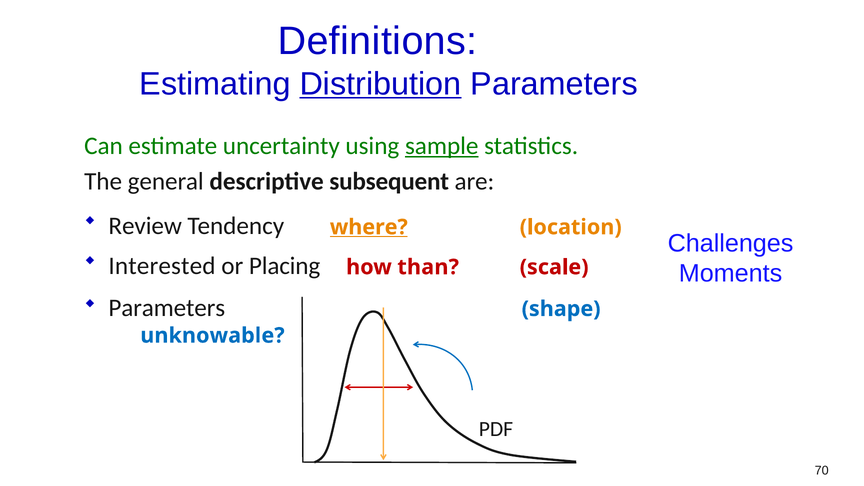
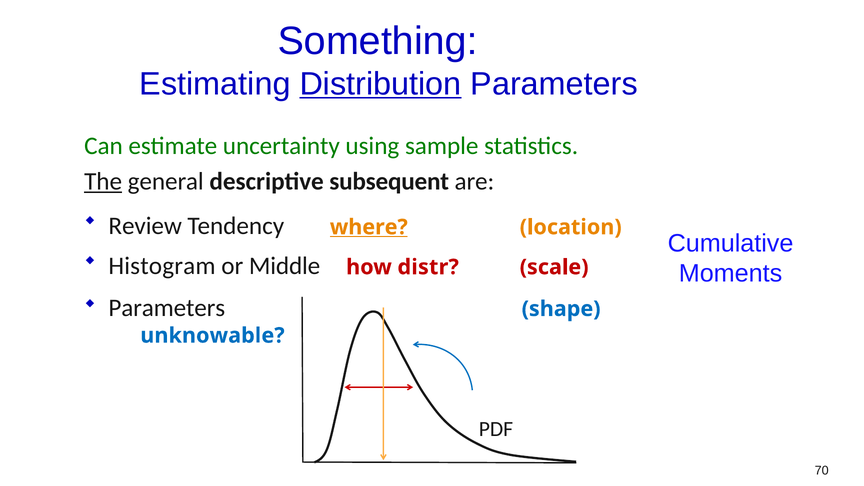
Definitions: Definitions -> Something
sample underline: present -> none
The underline: none -> present
Challenges: Challenges -> Cumulative
Interested: Interested -> Histogram
Placing: Placing -> Middle
than: than -> distr
